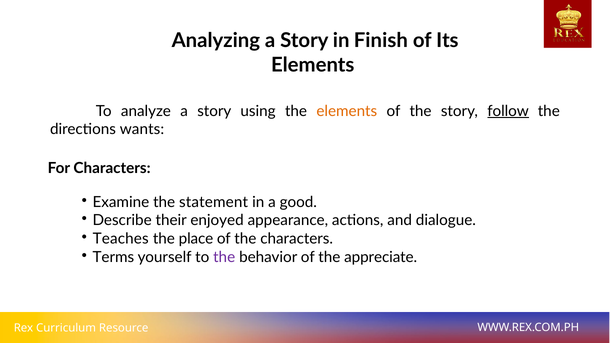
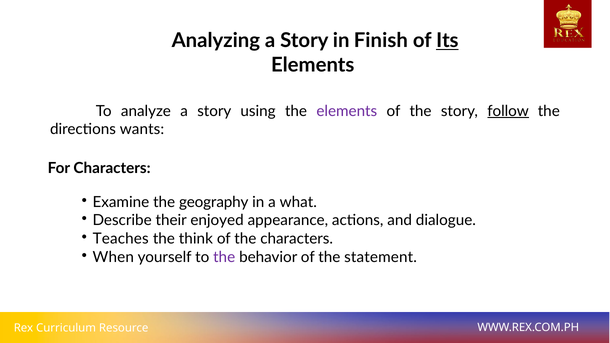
Its underline: none -> present
elements at (347, 111) colour: orange -> purple
statement: statement -> geography
good: good -> what
place: place -> think
Terms: Terms -> When
appreciate: appreciate -> statement
